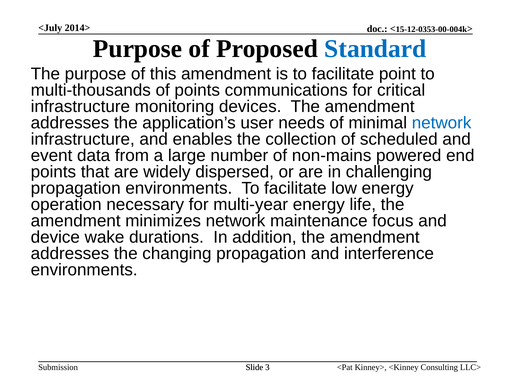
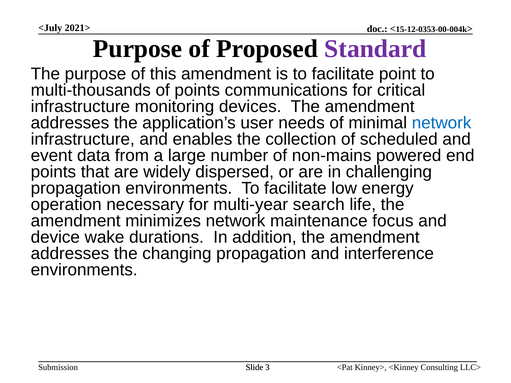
2014>: 2014> -> 2021>
Standard colour: blue -> purple
multi-year energy: energy -> search
